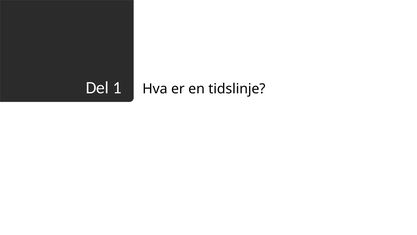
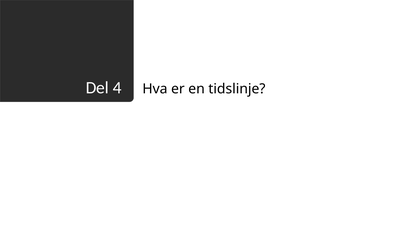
1: 1 -> 4
